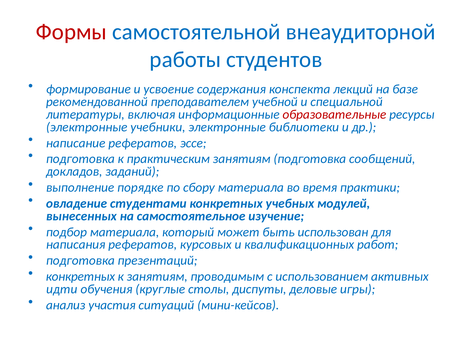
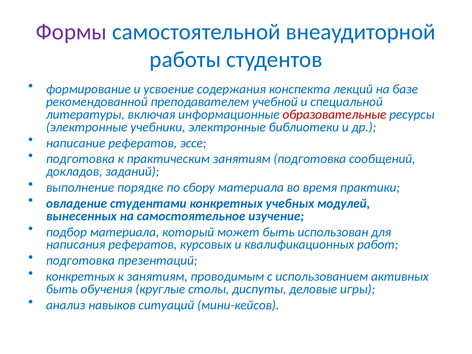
Формы colour: red -> purple
идти at (62, 289): идти -> быть
участия: участия -> навыков
